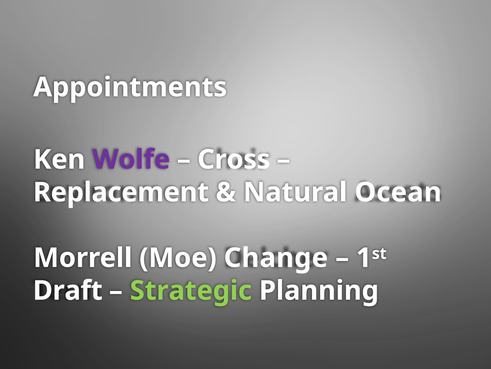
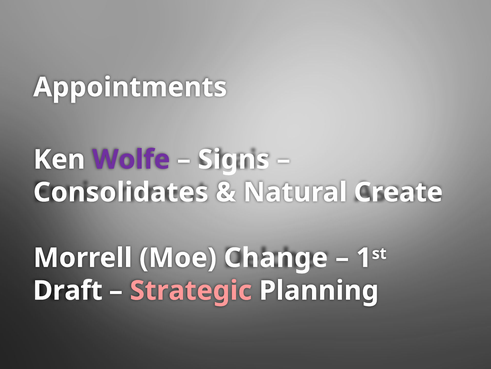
Cross: Cross -> Signs
Replacement: Replacement -> Consolidates
Ocean: Ocean -> Create
Strategic colour: light green -> pink
